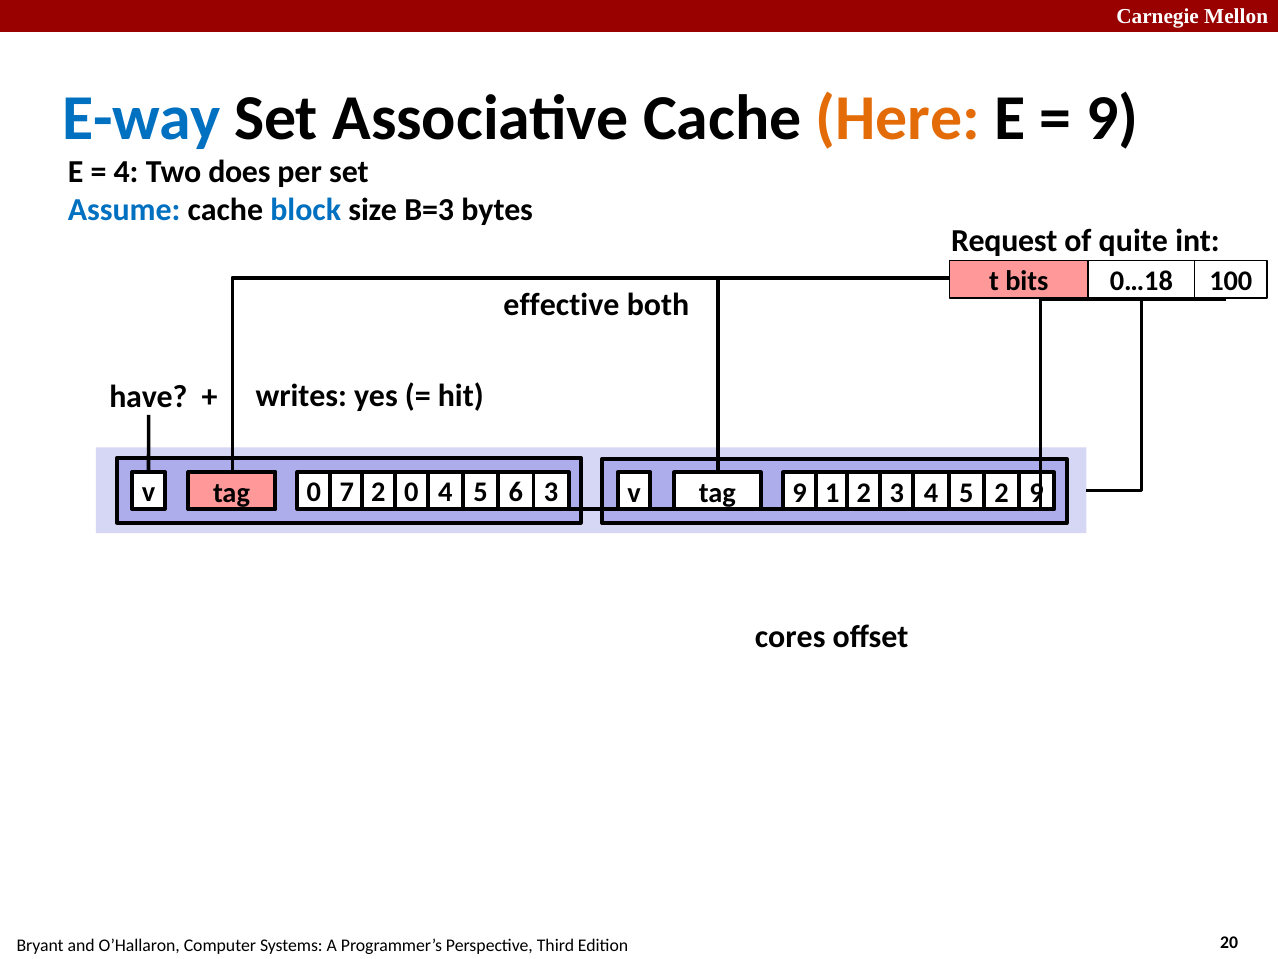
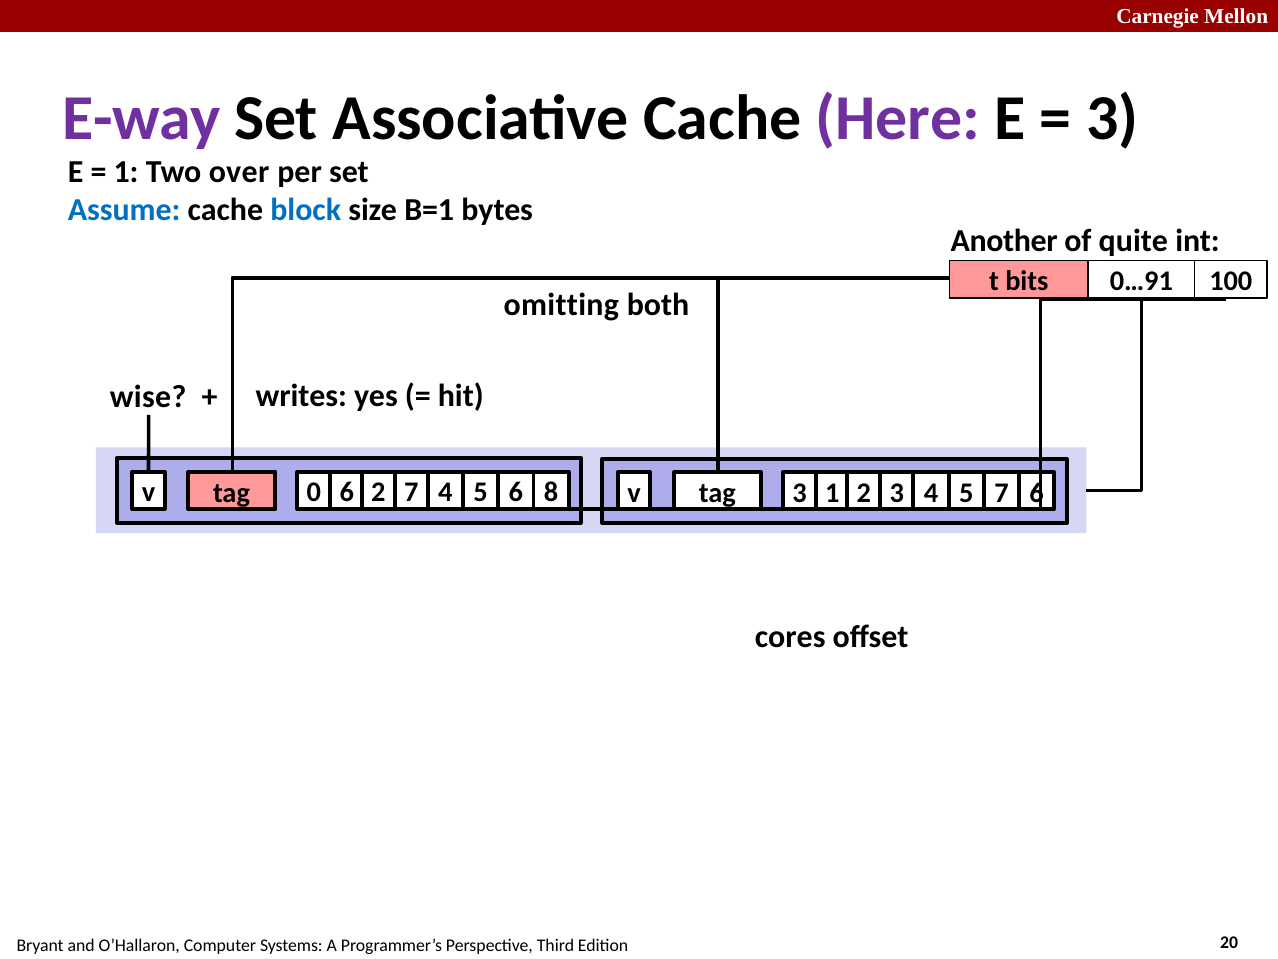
E-way colour: blue -> purple
Here colour: orange -> purple
9 at (1112, 119): 9 -> 3
4 at (126, 172): 4 -> 1
does: does -> over
B=3: B=3 -> B=1
Request: Request -> Another
0…18: 0…18 -> 0…91
effective: effective -> omitting
have: have -> wise
0 7: 7 -> 6
v 0: 0 -> 7
2 3: 3 -> 8
4 9: 9 -> 3
2 9: 9 -> 6
3 2: 2 -> 7
